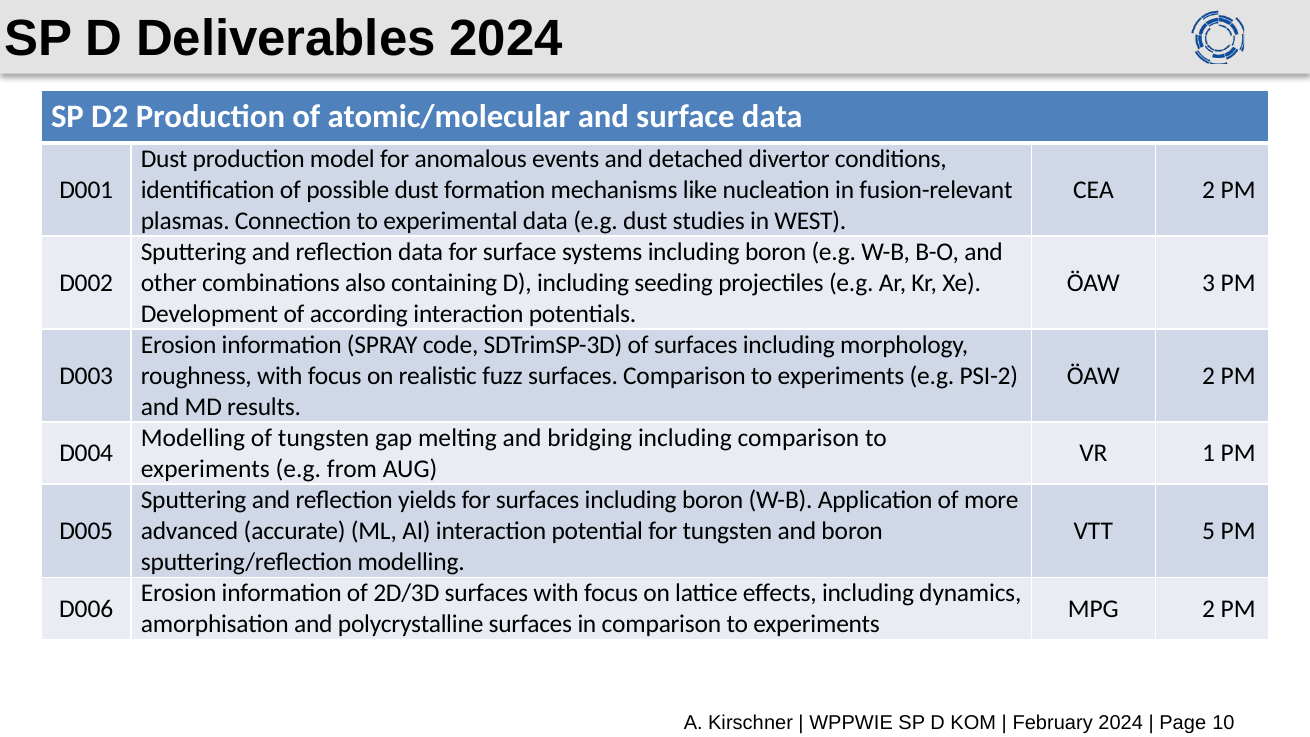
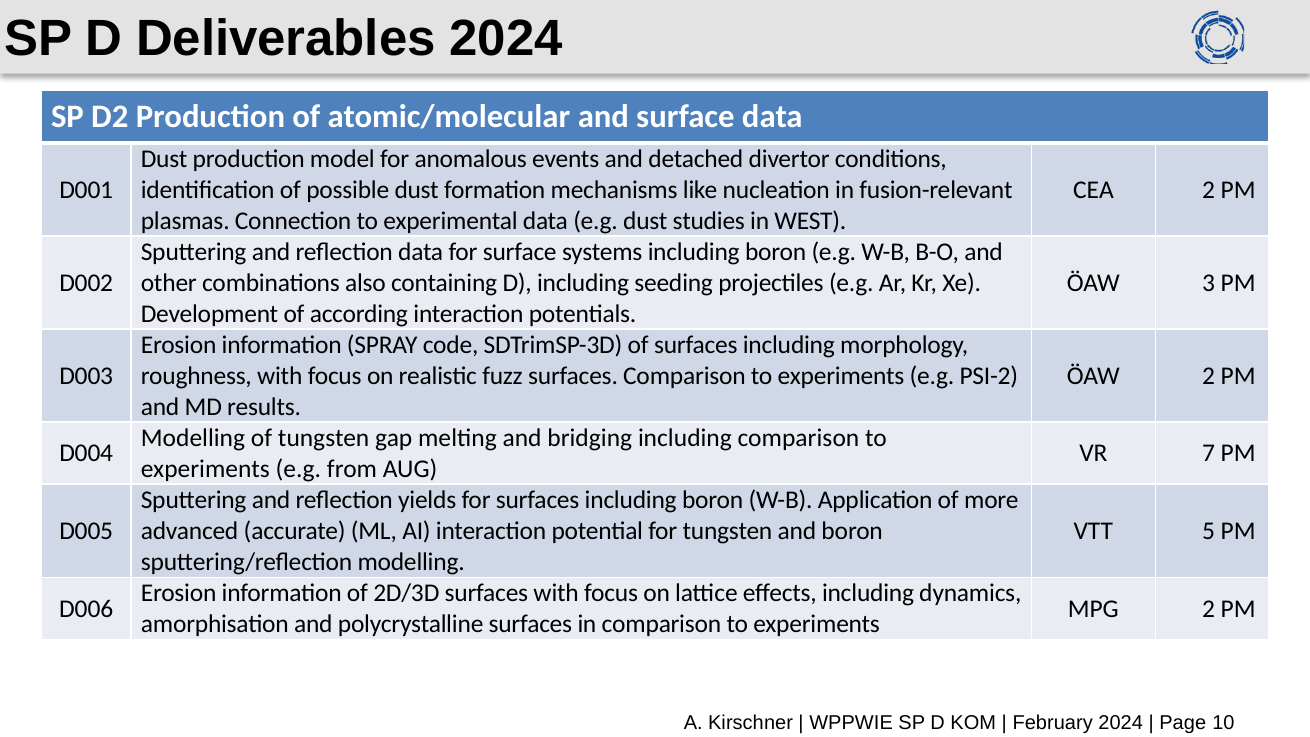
1: 1 -> 7
